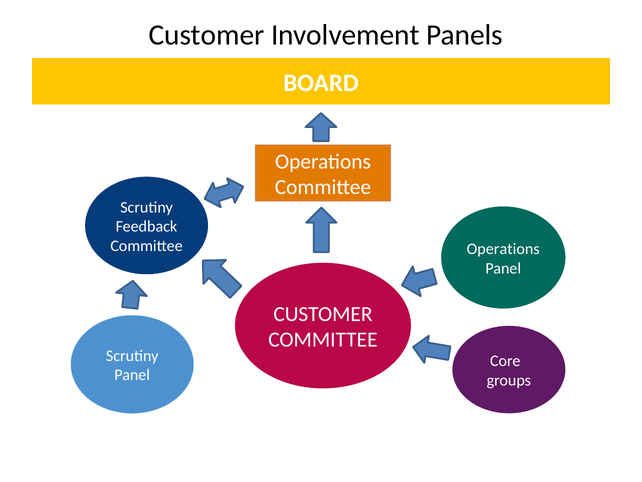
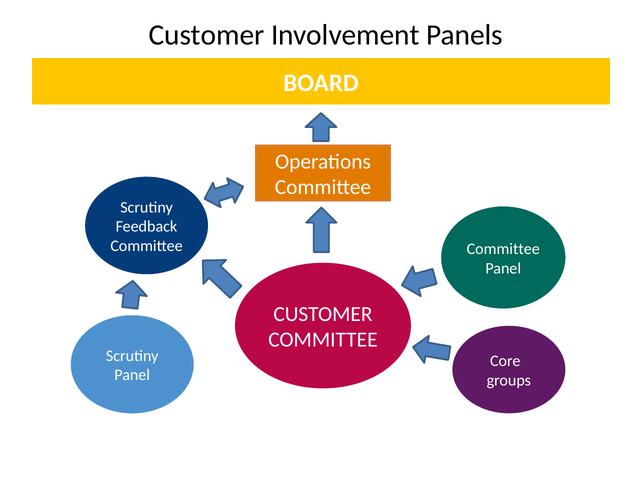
Operations at (503, 249): Operations -> Committee
